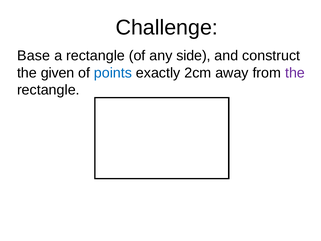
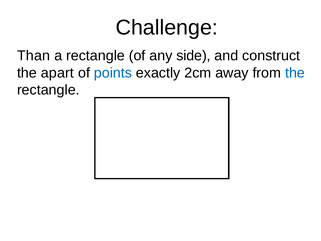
Base: Base -> Than
given: given -> apart
the at (295, 73) colour: purple -> blue
